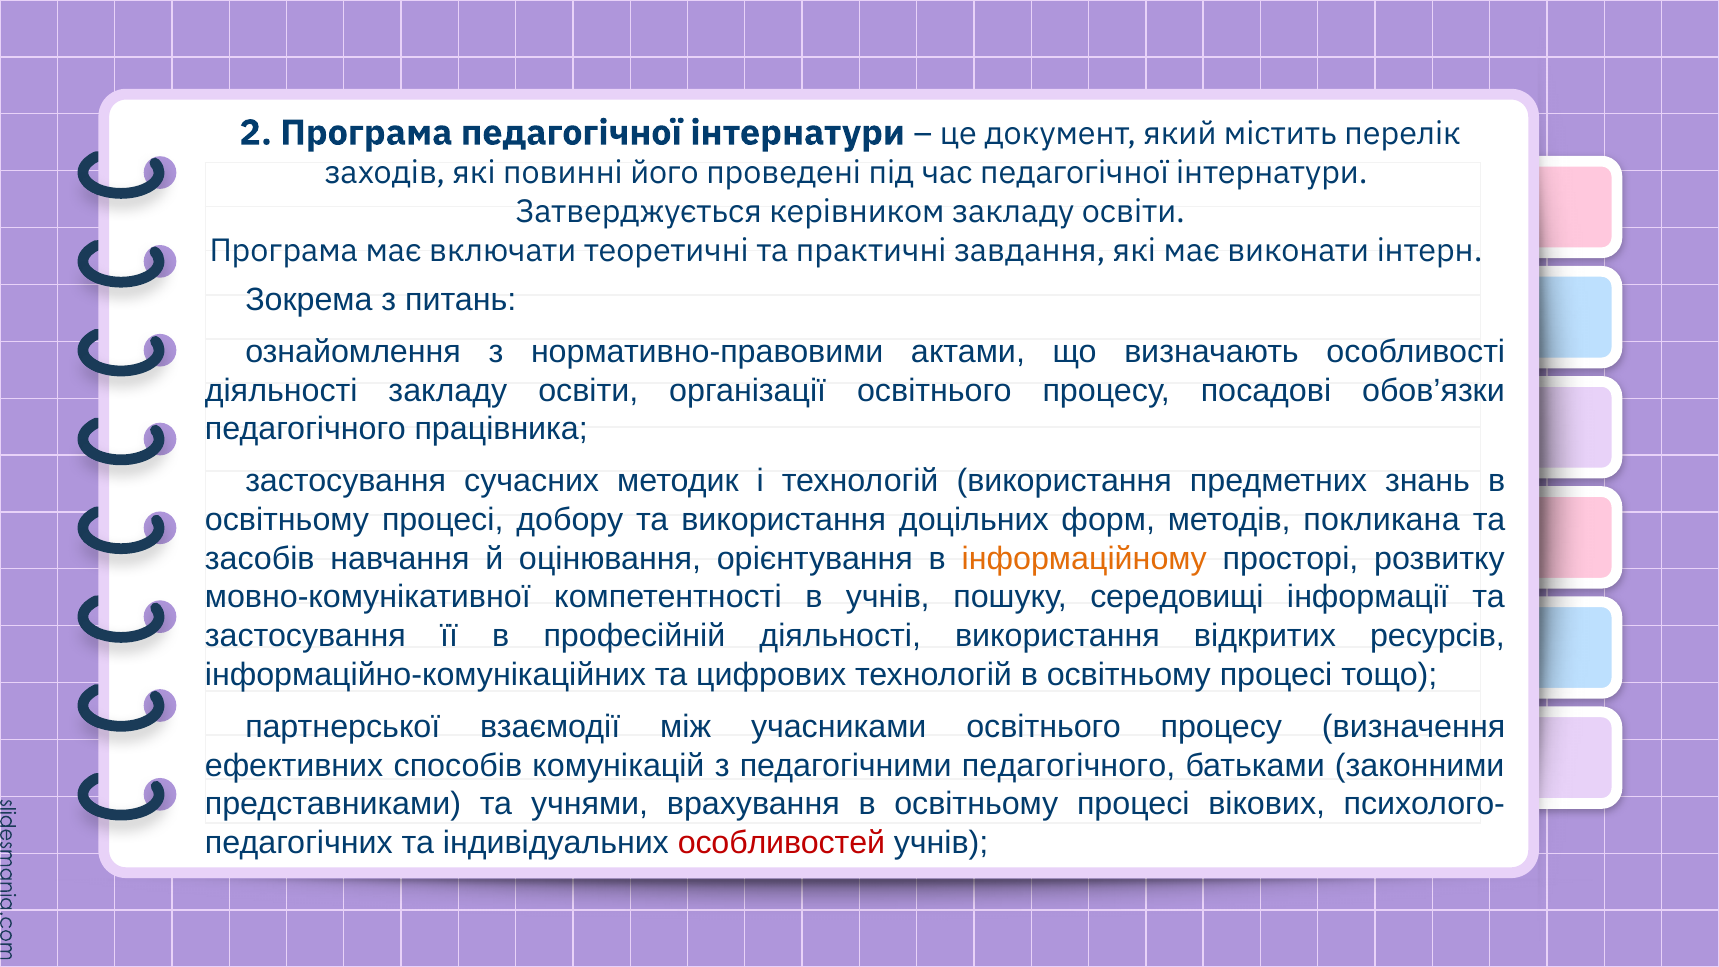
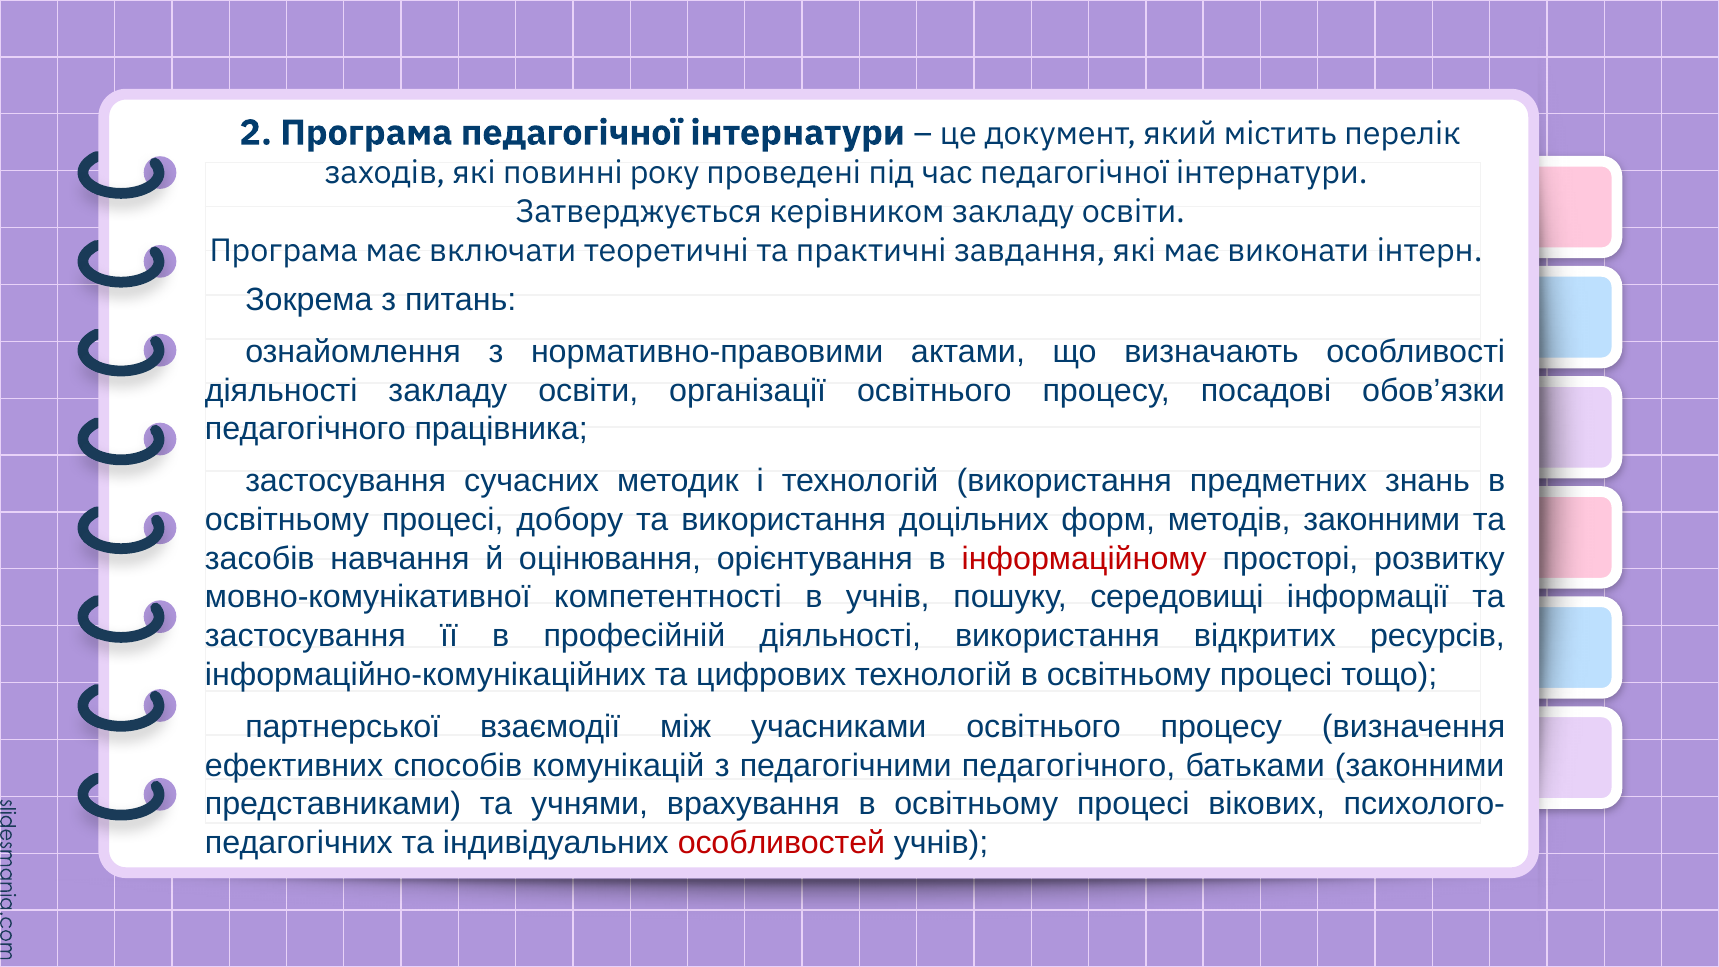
його: його -> року
методів покликана: покликана -> законними
інформаційному colour: orange -> red
